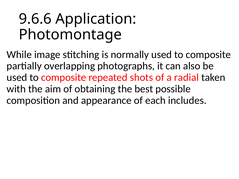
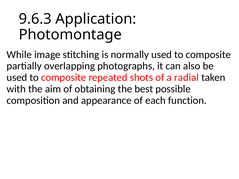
9.6.6: 9.6.6 -> 9.6.3
includes: includes -> function
